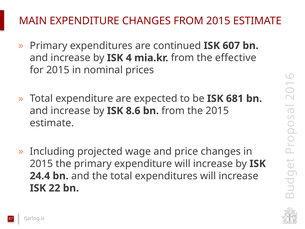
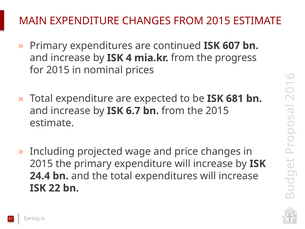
effective: effective -> progress
8.6: 8.6 -> 6.7
